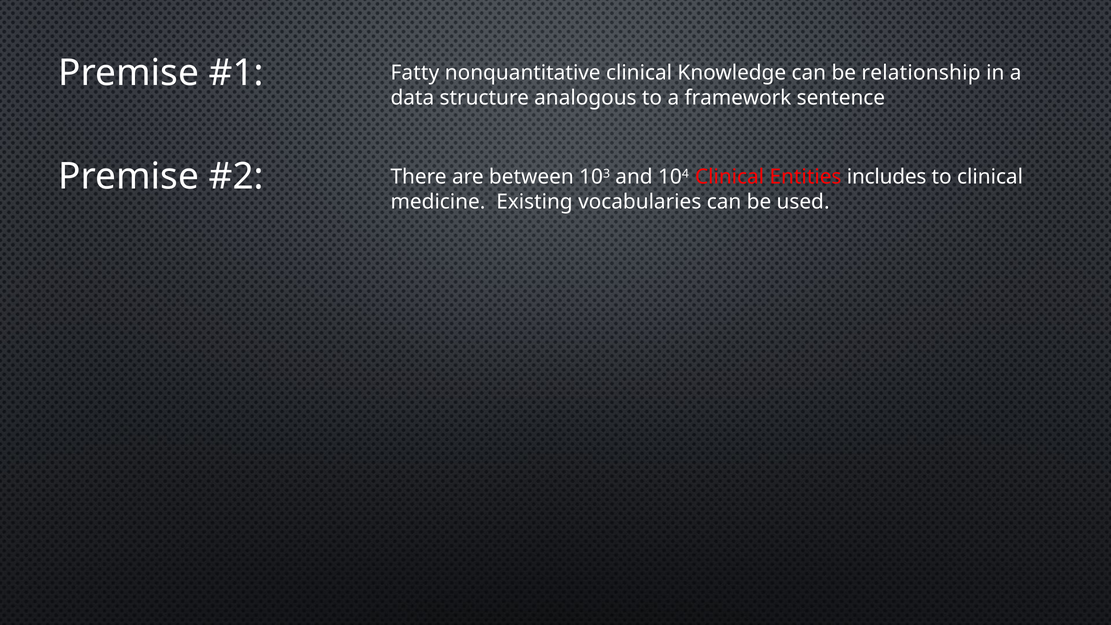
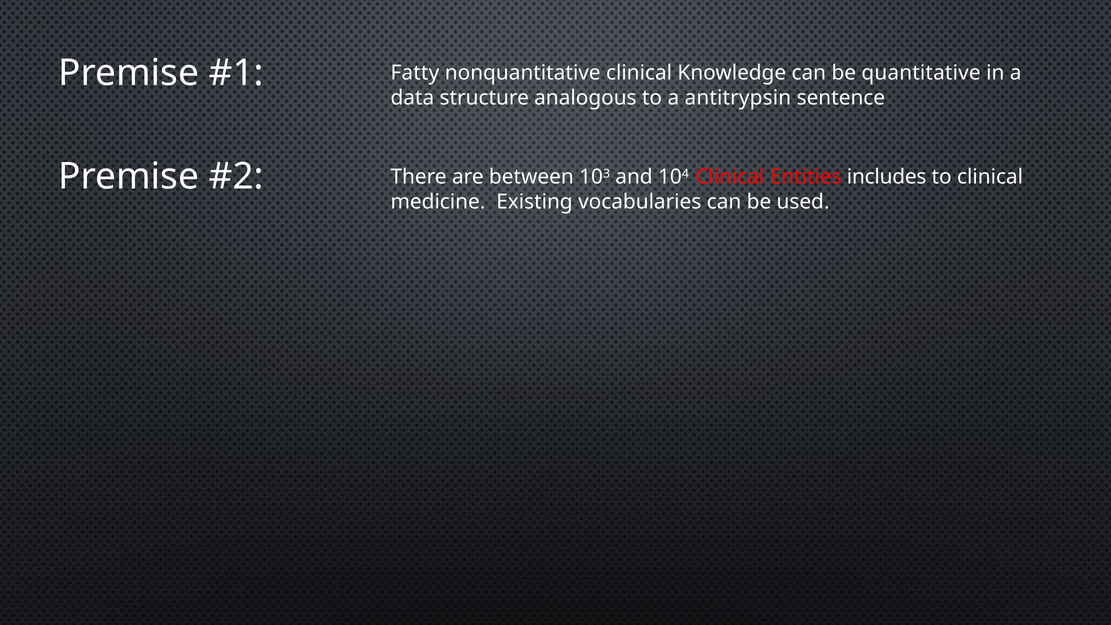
relationship: relationship -> quantitative
framework: framework -> antitrypsin
